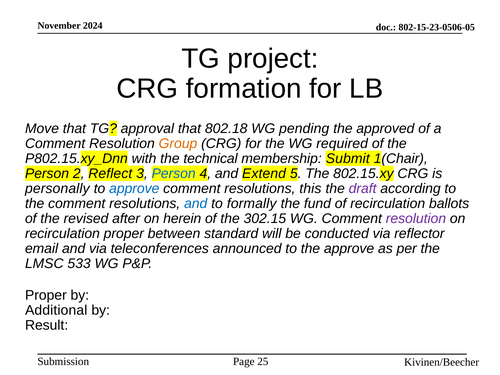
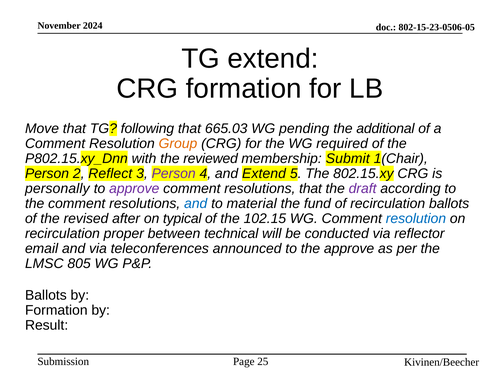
TG project: project -> extend
approval: approval -> following
802.18: 802.18 -> 665.03
approved: approved -> additional
technical: technical -> reviewed
Person at (174, 174) colour: blue -> purple
approve at (134, 189) colour: blue -> purple
resolutions this: this -> that
formally: formally -> material
herein: herein -> typical
302.15: 302.15 -> 102.15
resolution at (416, 219) colour: purple -> blue
standard: standard -> technical
533: 533 -> 805
Proper at (46, 295): Proper -> Ballots
Additional at (56, 310): Additional -> Formation
